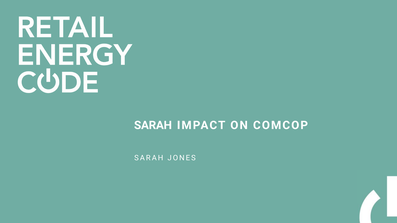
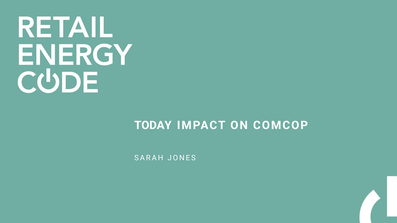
SARAH at (153, 125): SARAH -> TODAY
